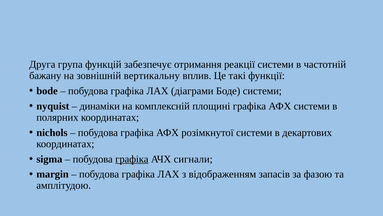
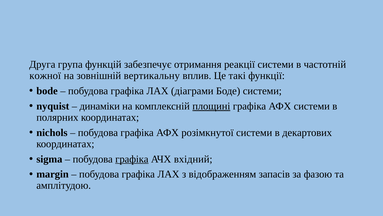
бажану: бажану -> кожної
площині underline: none -> present
сигнали: сигнали -> вхідний
